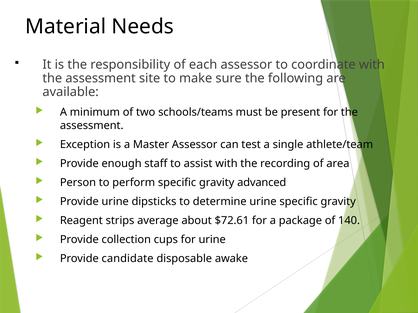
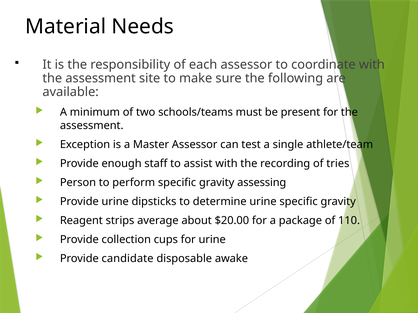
area: area -> tries
advanced: advanced -> assessing
$72.61: $72.61 -> $20.00
140: 140 -> 110
